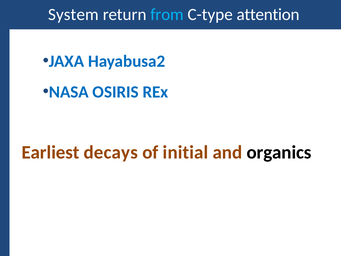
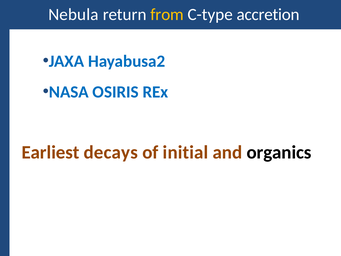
System: System -> Nebula
from colour: light blue -> yellow
attention: attention -> accretion
